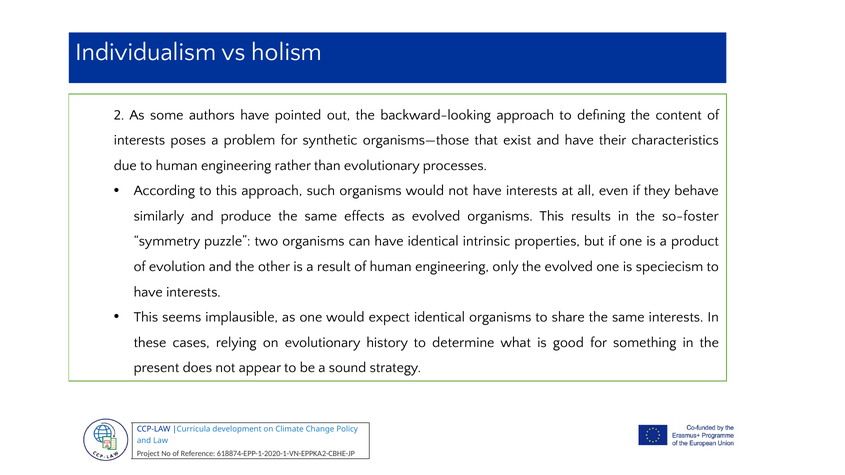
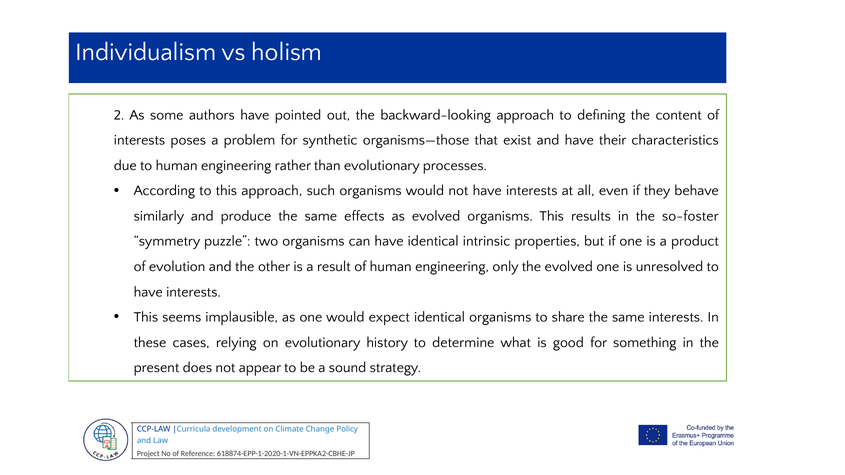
speciecism: speciecism -> unresolved
